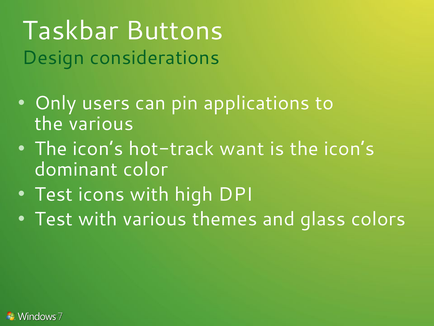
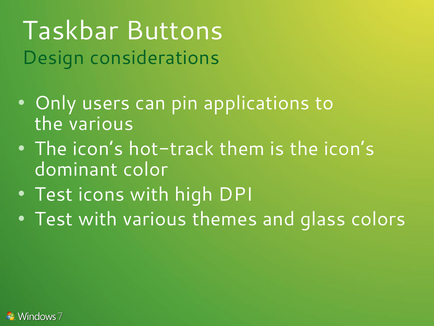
want: want -> them
